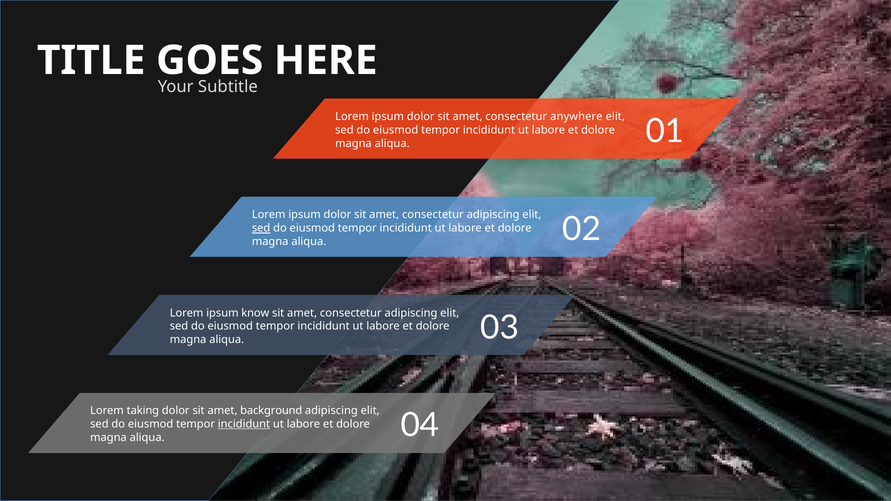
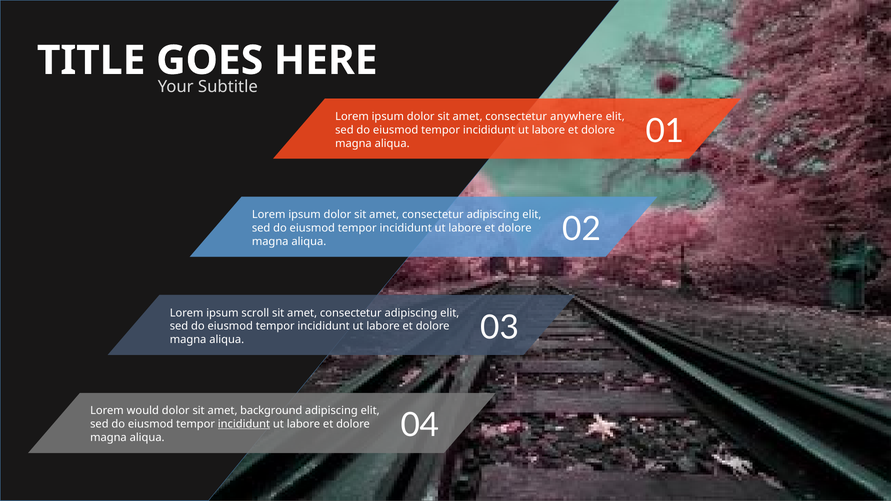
sed at (261, 228) underline: present -> none
know: know -> scroll
taking: taking -> would
